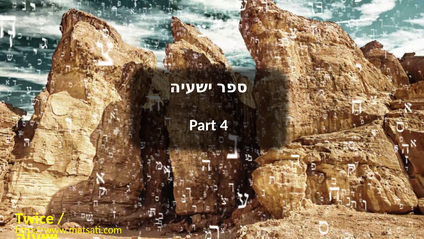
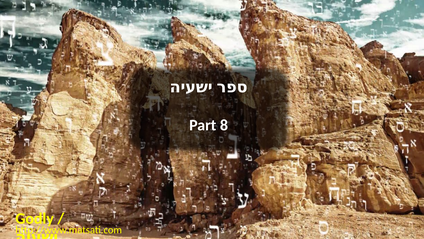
4: 4 -> 8
Twice: Twice -> Godly
